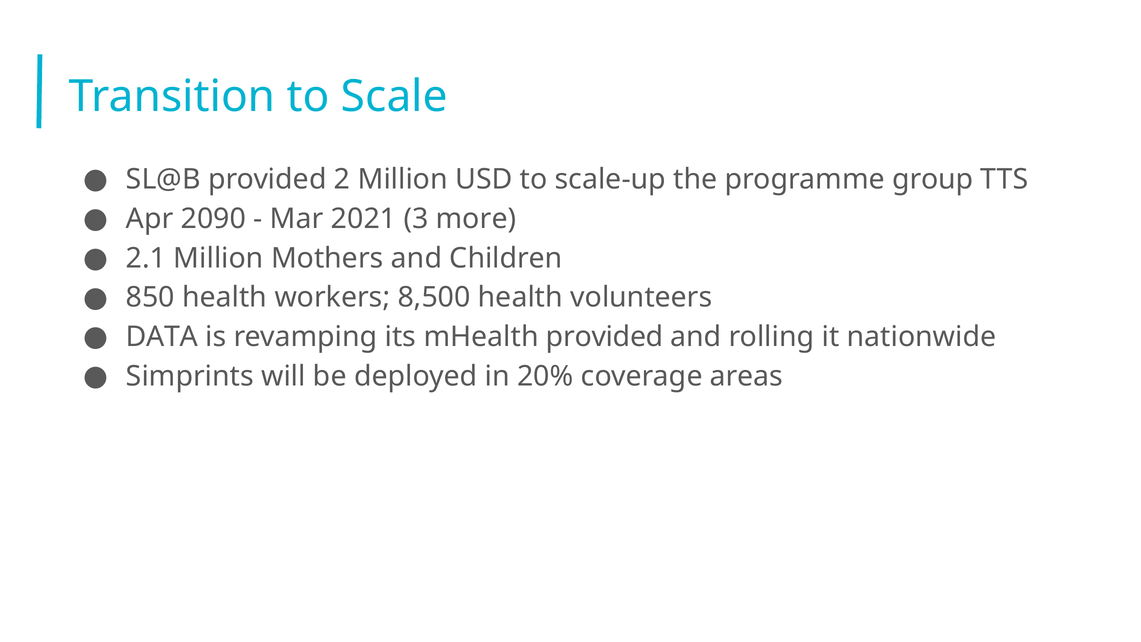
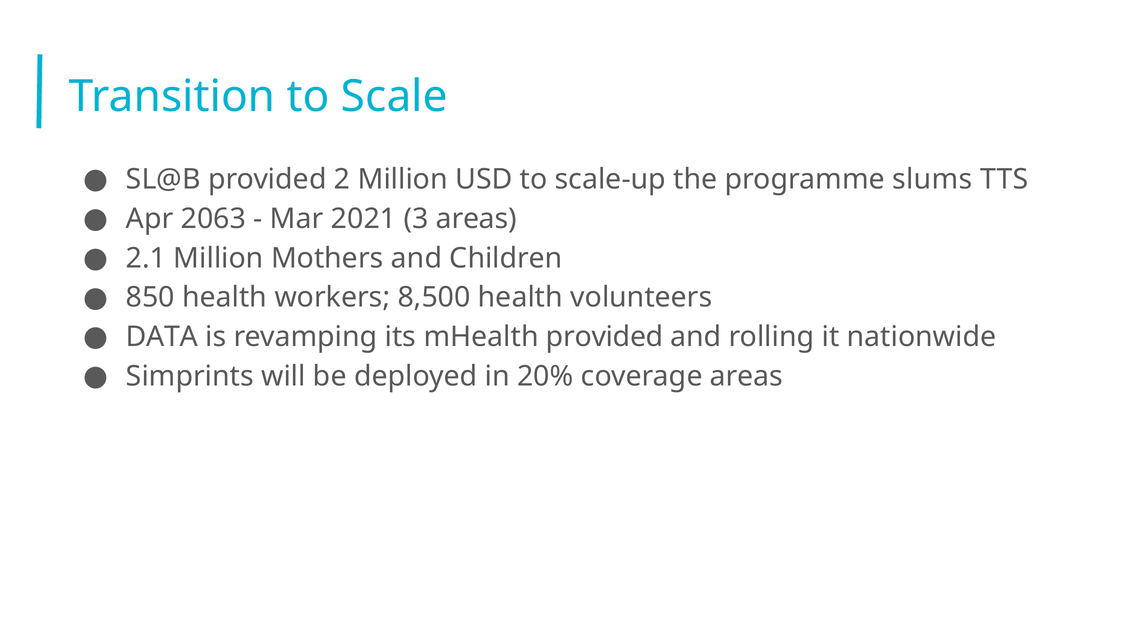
group: group -> slums
2090: 2090 -> 2063
3 more: more -> areas
